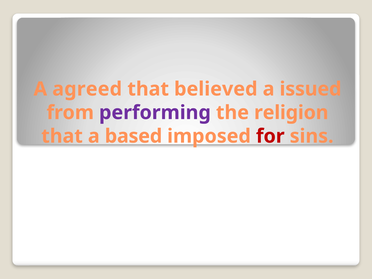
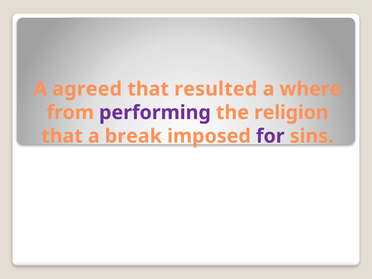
believed: believed -> resulted
issued: issued -> where
based: based -> break
for colour: red -> purple
